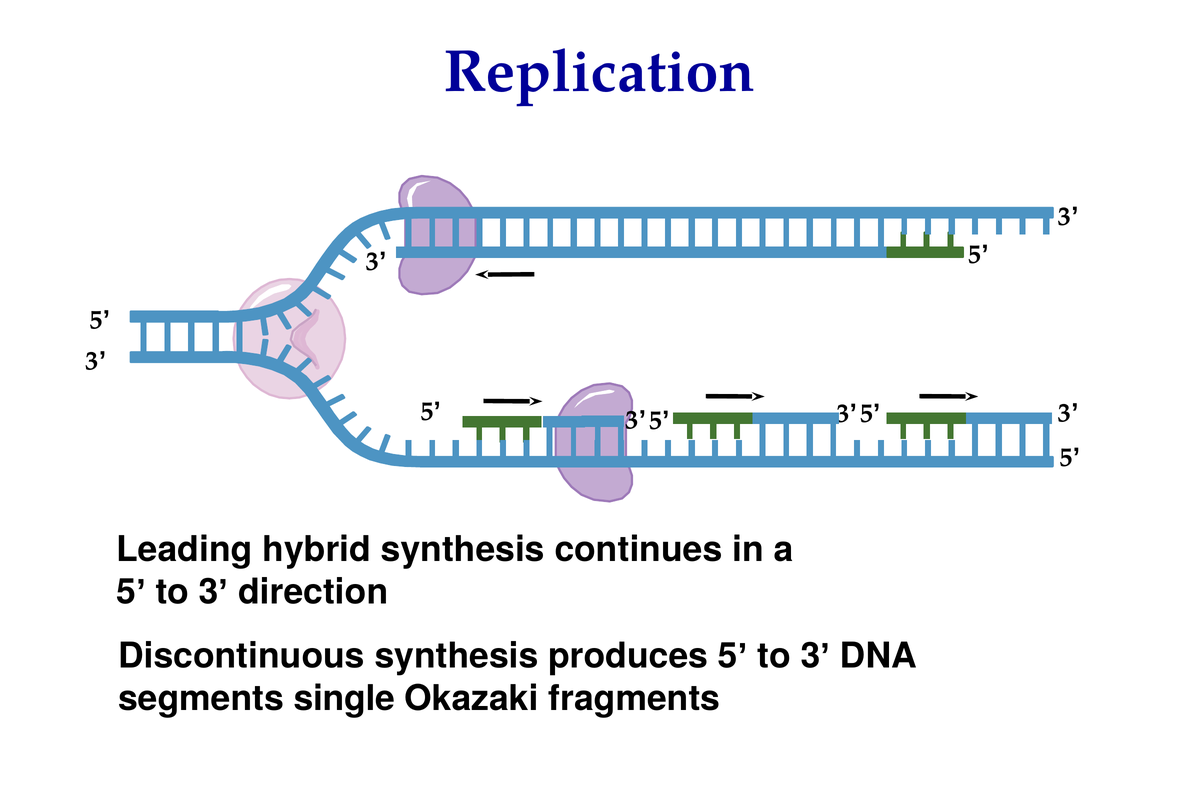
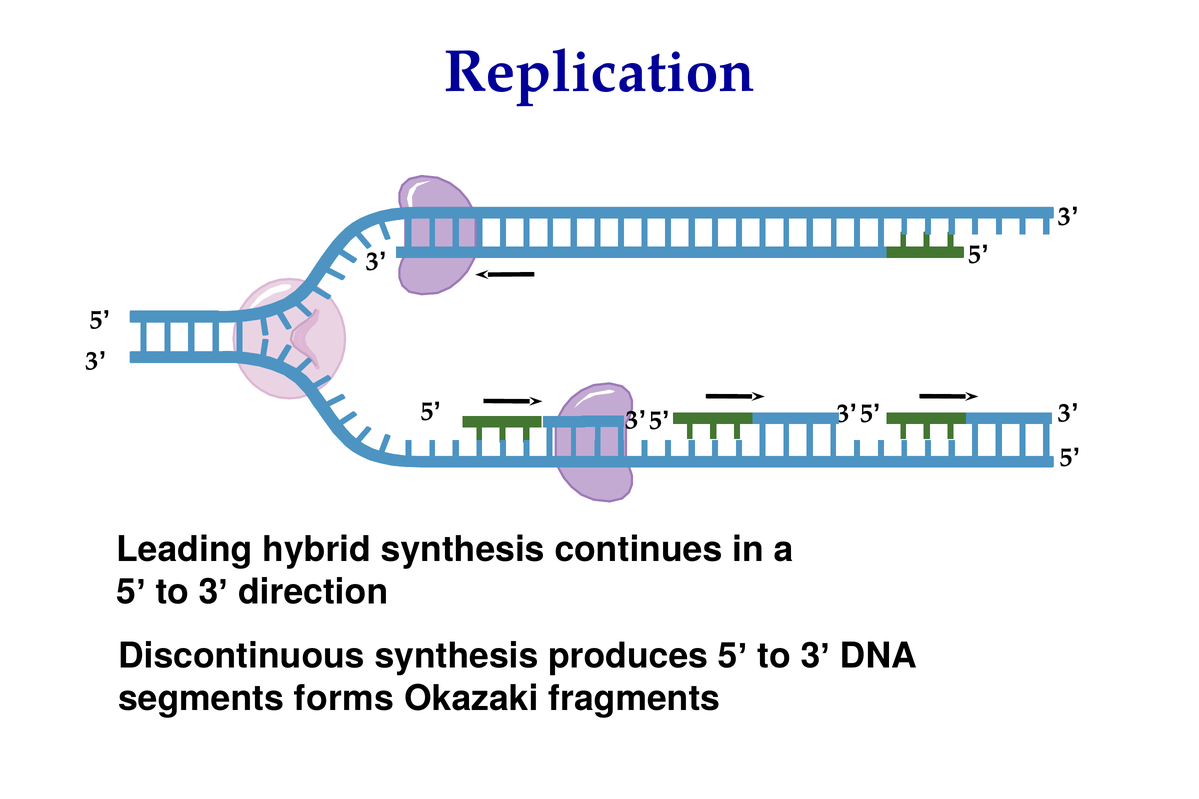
single: single -> forms
